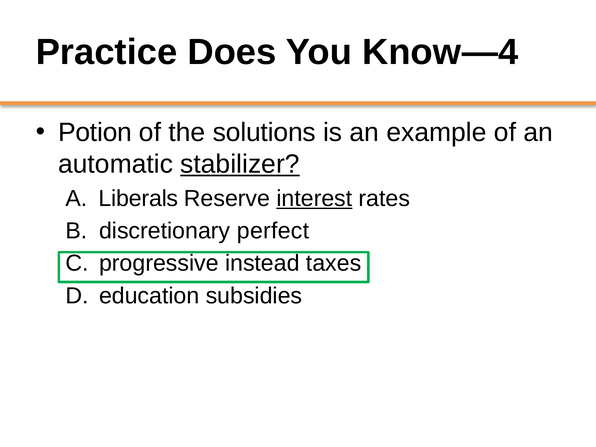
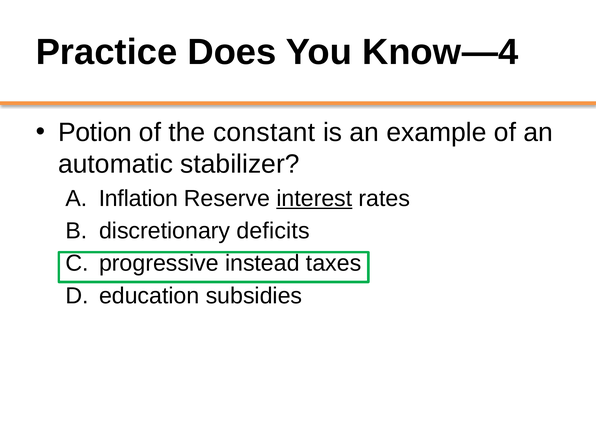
solutions: solutions -> constant
stabilizer underline: present -> none
Liberals: Liberals -> Inflation
perfect: perfect -> deficits
